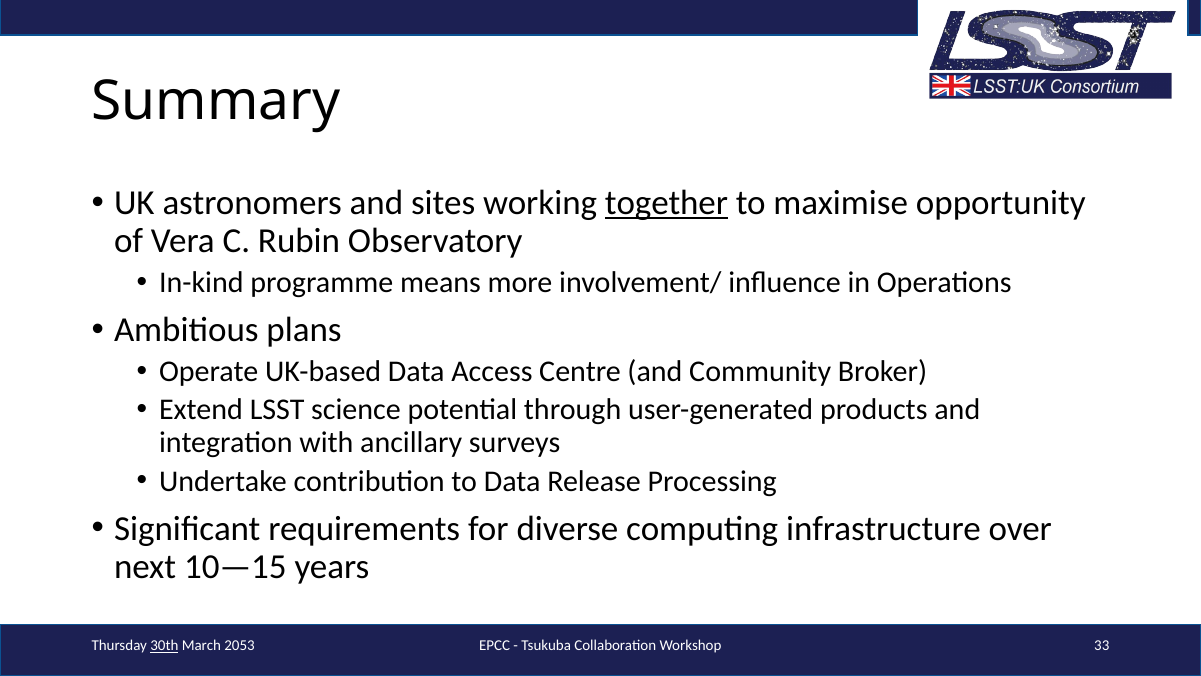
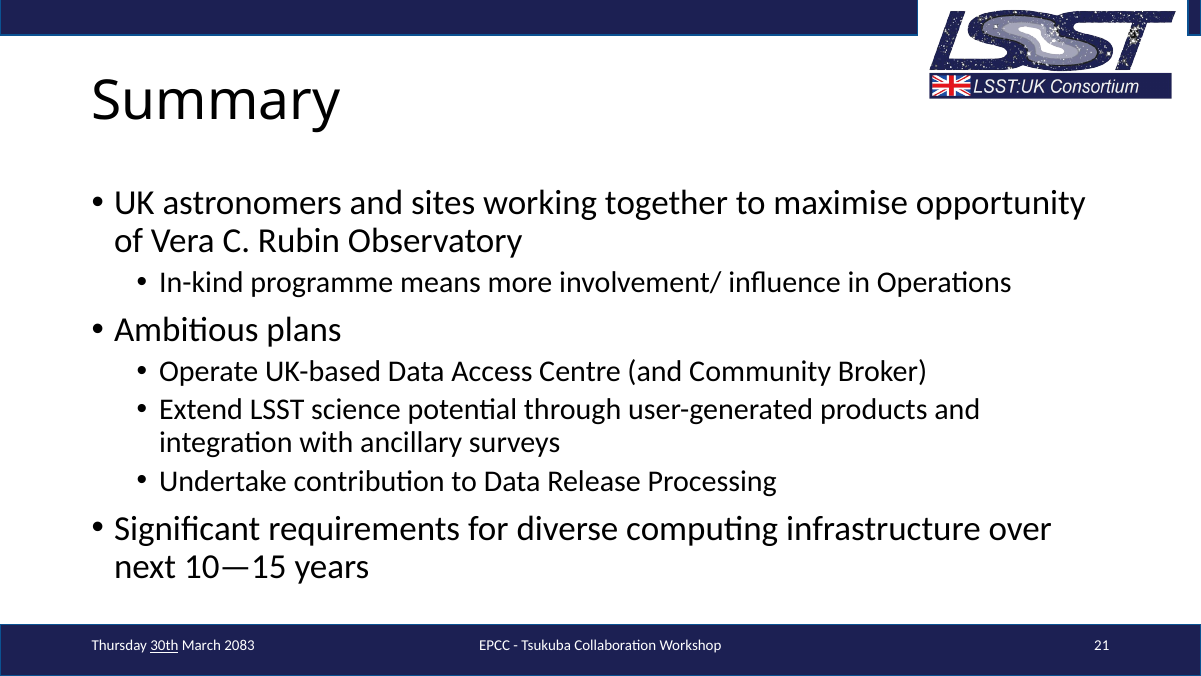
together underline: present -> none
2053: 2053 -> 2083
33: 33 -> 21
